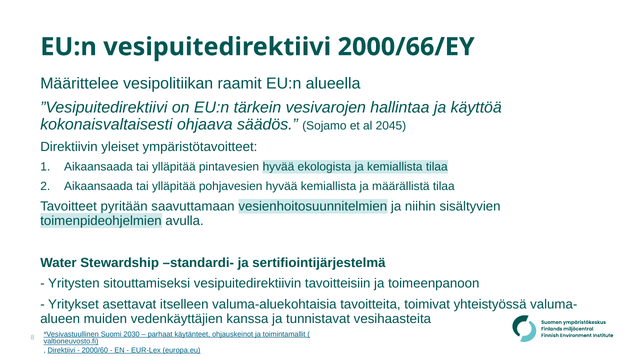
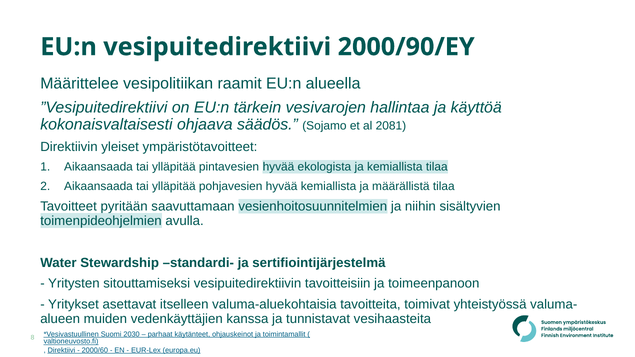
2000/66/EY: 2000/66/EY -> 2000/90/EY
2045: 2045 -> 2081
